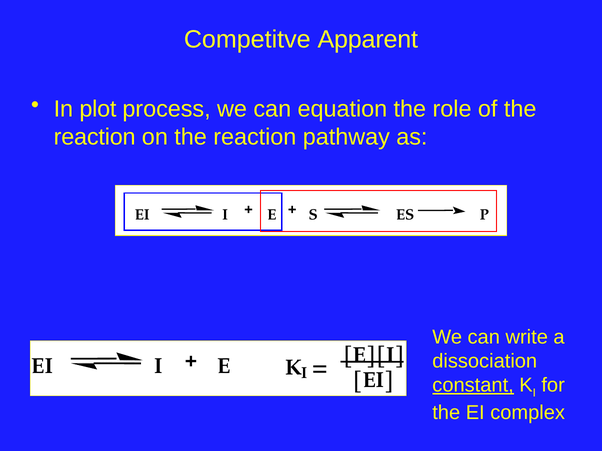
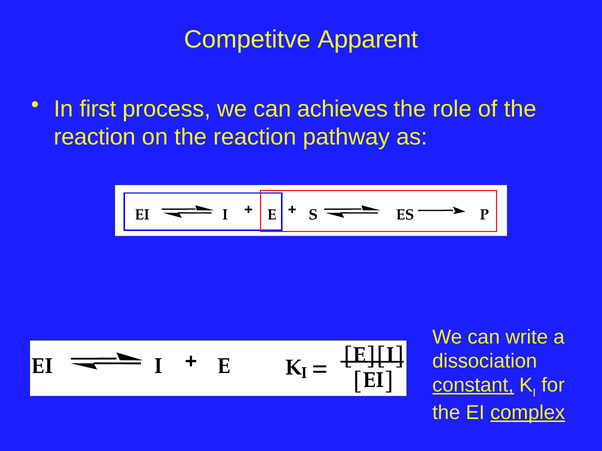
plot: plot -> first
equation: equation -> achieves
complex underline: none -> present
